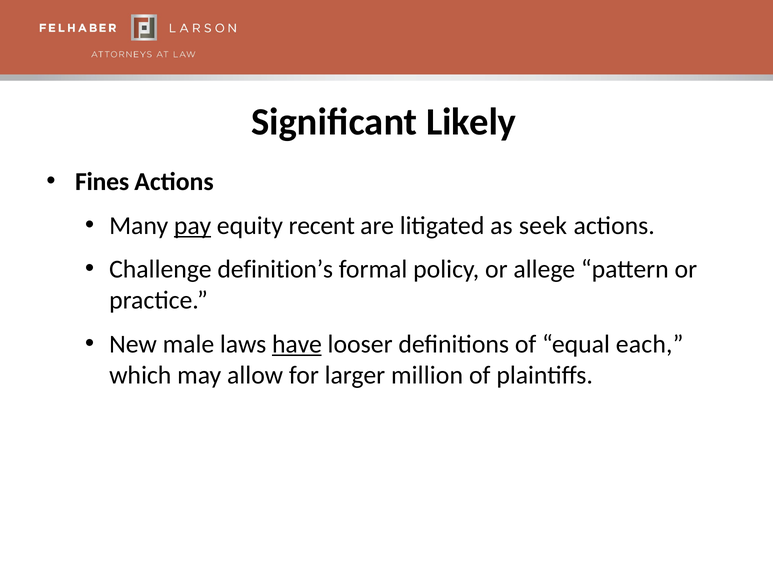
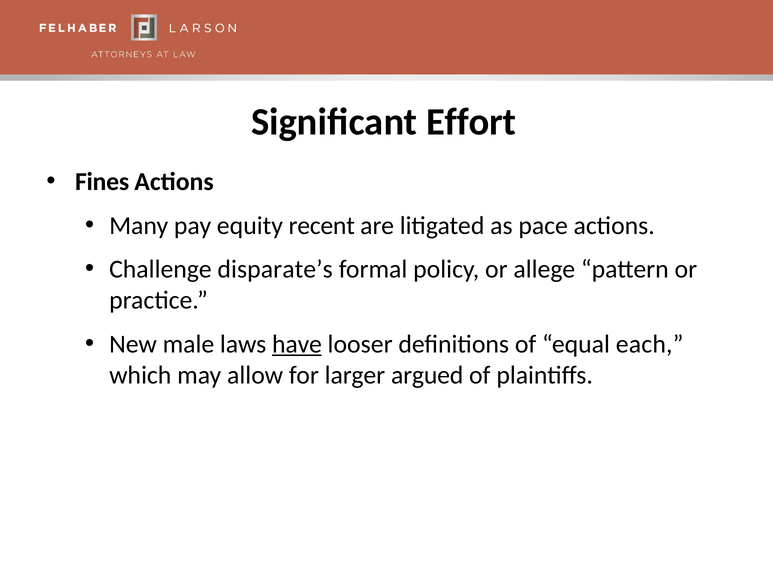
Likely: Likely -> Effort
pay underline: present -> none
seek: seek -> pace
definition’s: definition’s -> disparate’s
million: million -> argued
